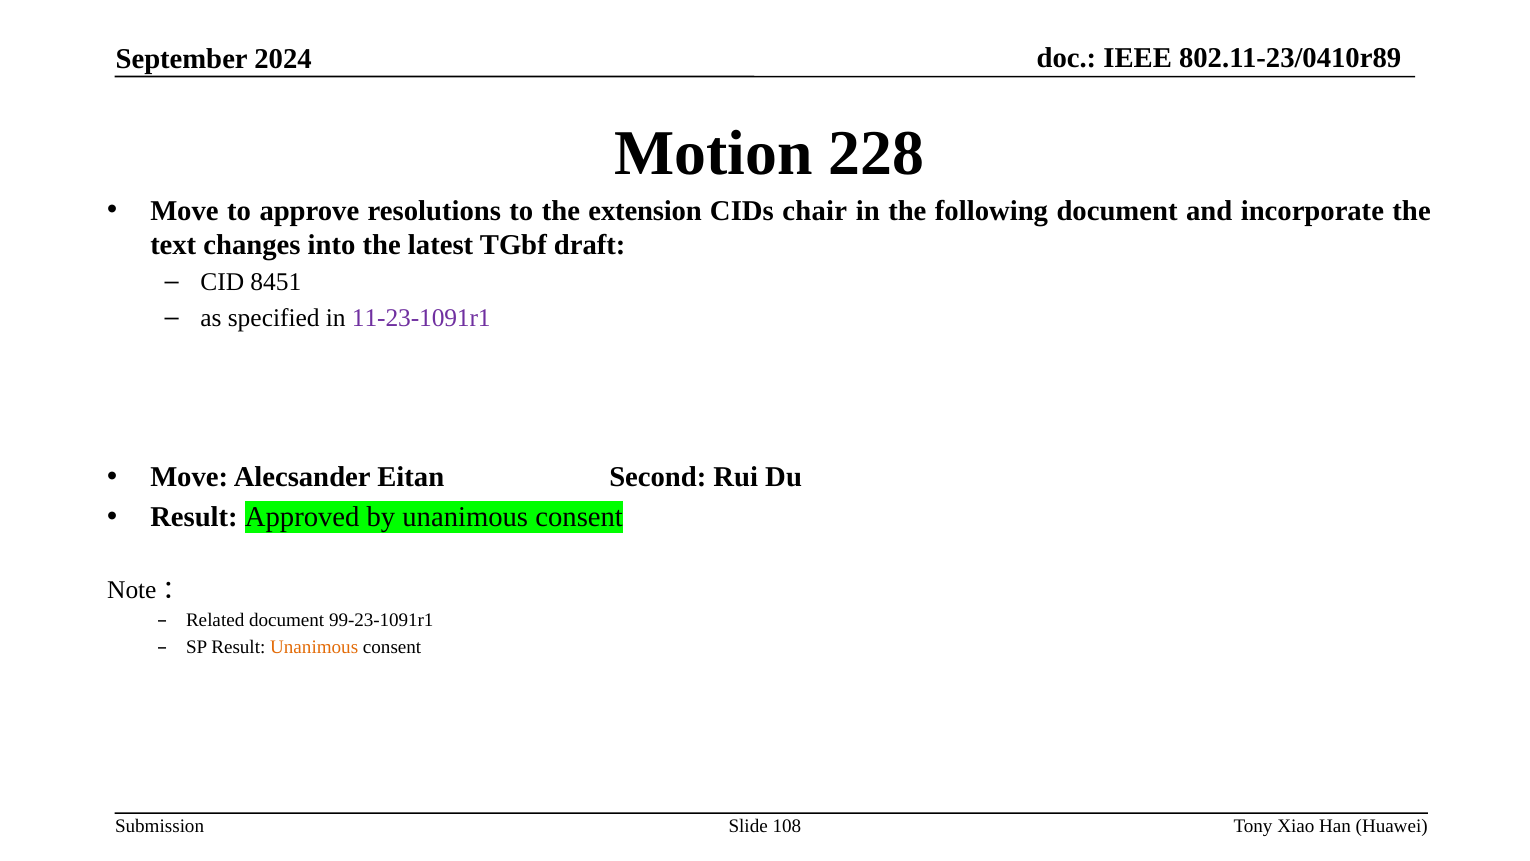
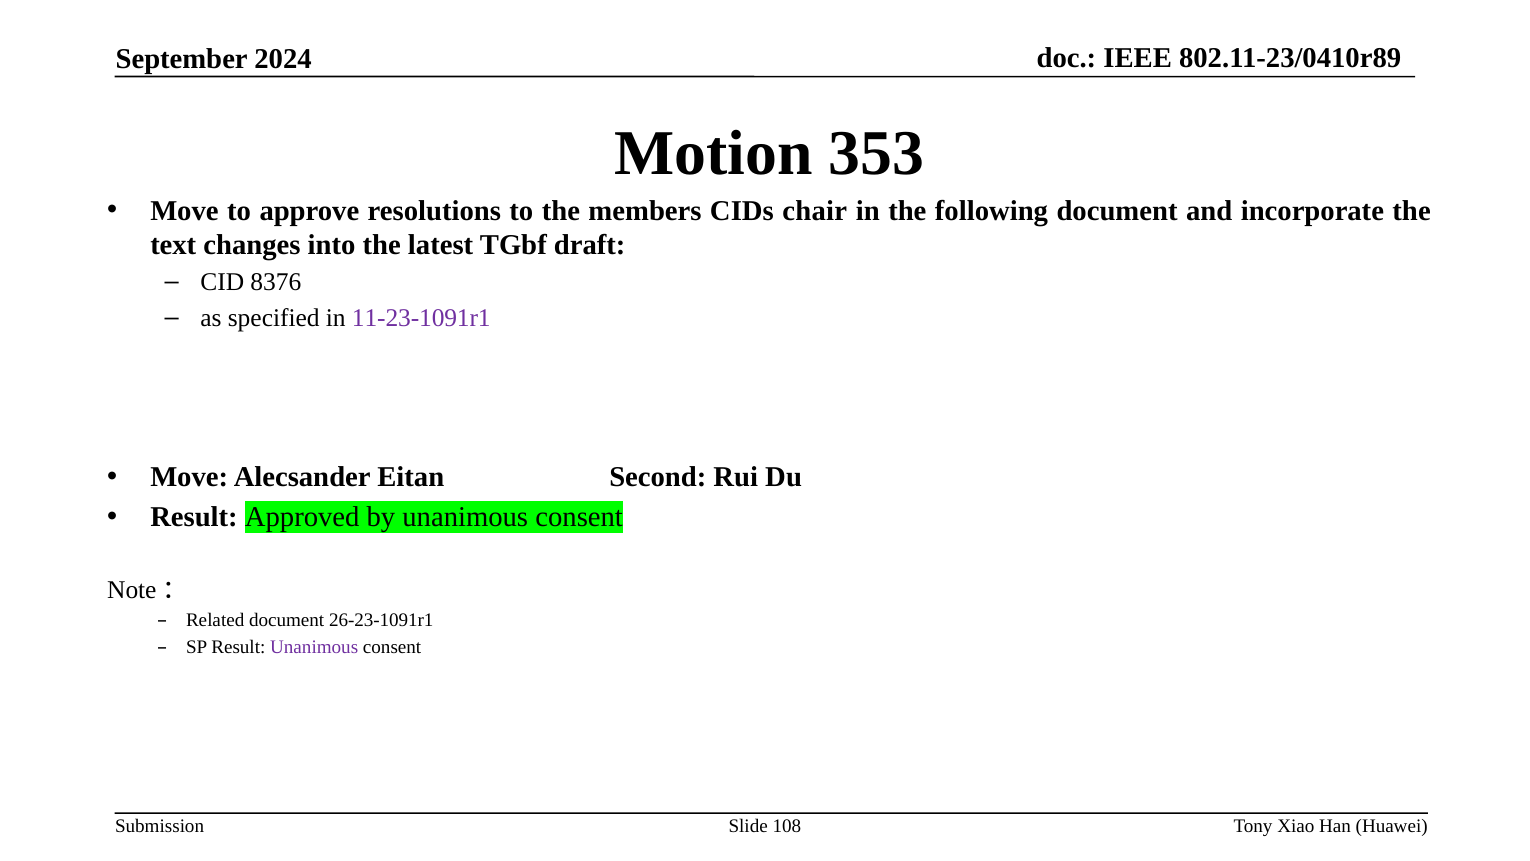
228: 228 -> 353
extension: extension -> members
8451: 8451 -> 8376
99-23-1091r1: 99-23-1091r1 -> 26-23-1091r1
Unanimous at (314, 647) colour: orange -> purple
